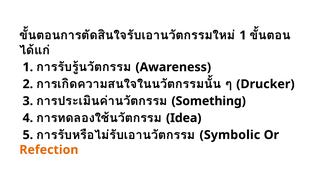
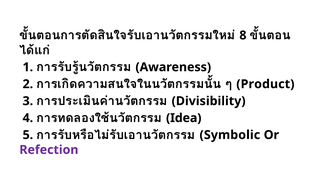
1 at (243, 35): 1 -> 8
Drucker: Drucker -> Product
Something: Something -> Divisibility
Refection colour: orange -> purple
